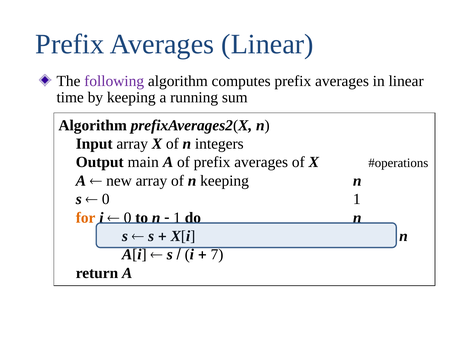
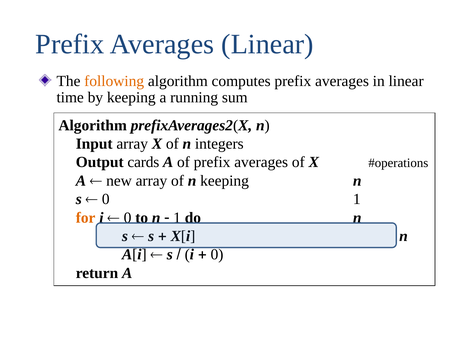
following colour: purple -> orange
main: main -> cards
7 at (217, 255): 7 -> 0
